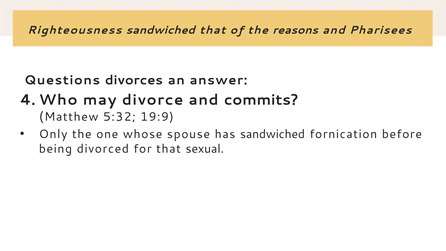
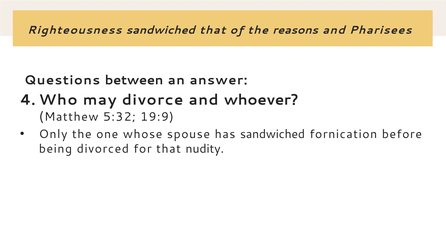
divorces: divorces -> between
commits: commits -> whoever
sexual: sexual -> nudity
